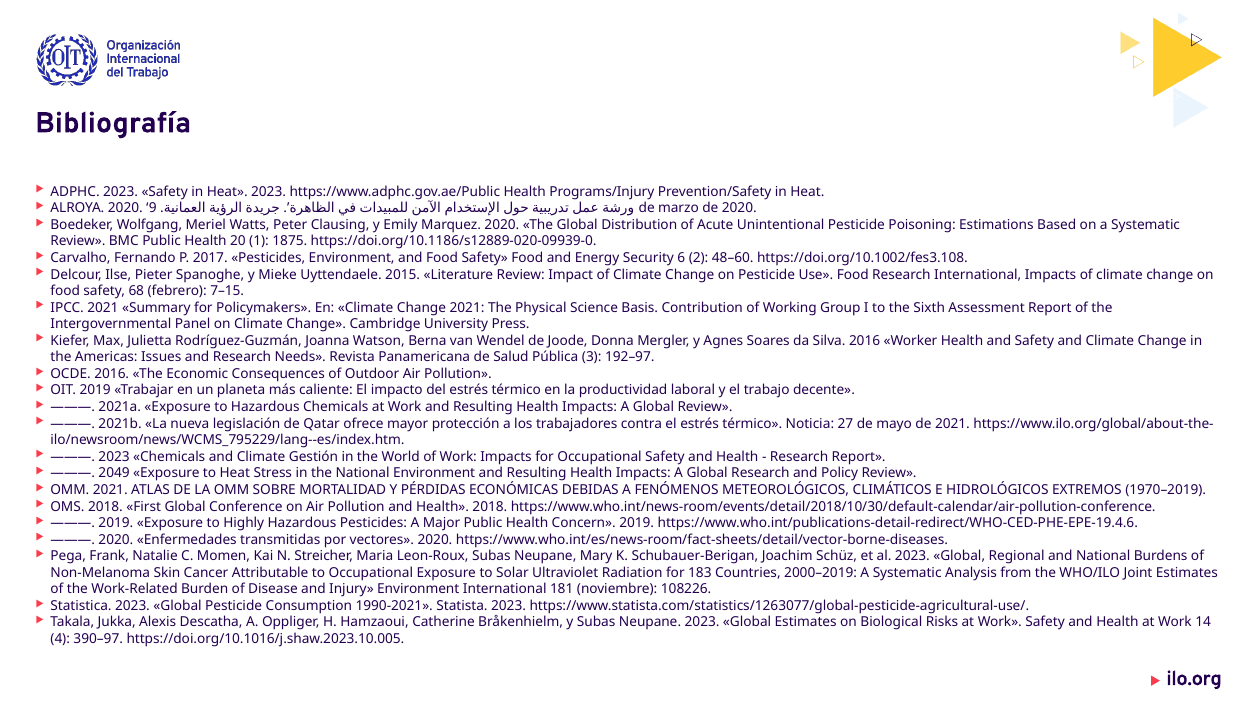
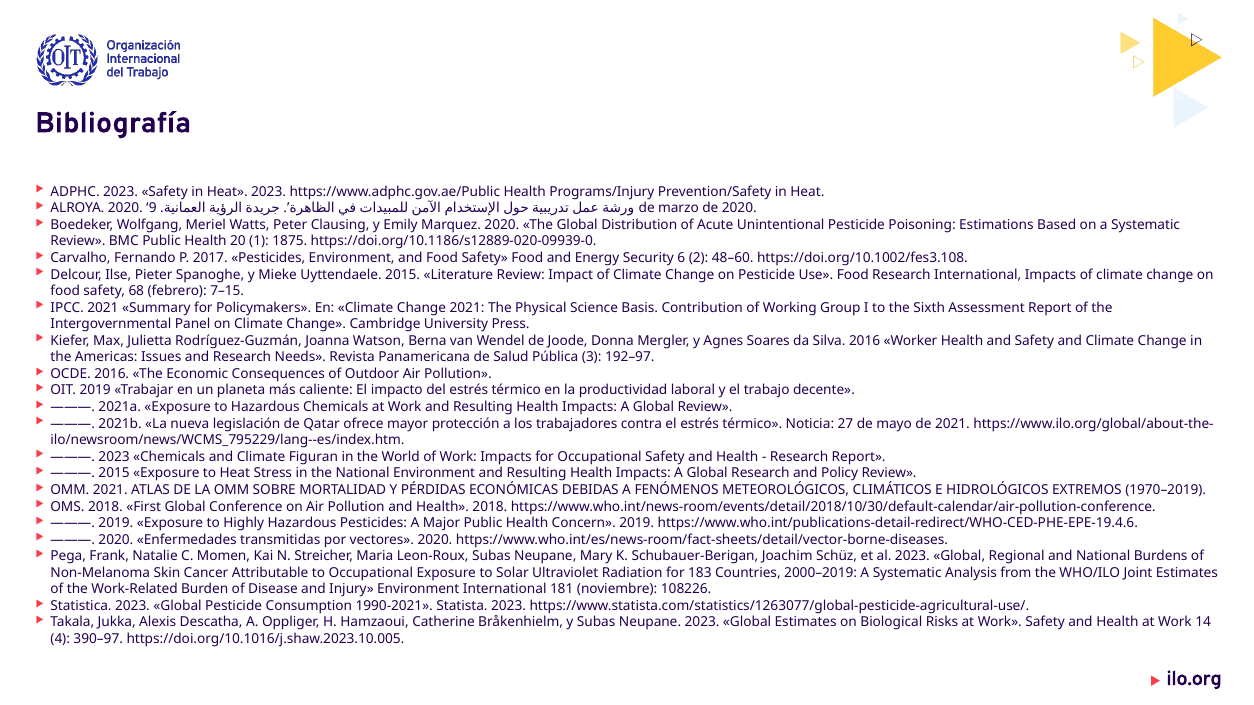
Gestión: Gestión -> Figuran
2049 at (114, 474): 2049 -> 2015
